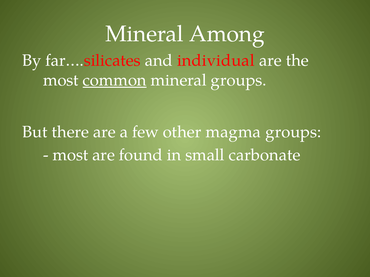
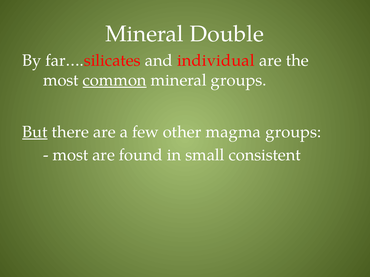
Among: Among -> Double
But underline: none -> present
carbonate: carbonate -> consistent
